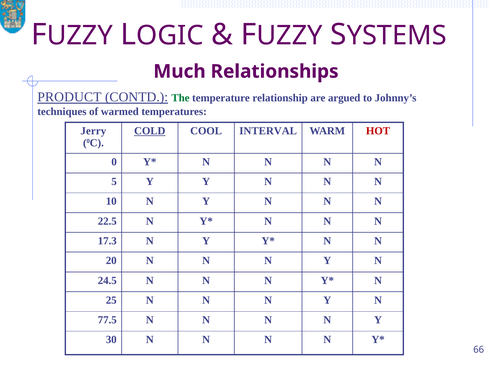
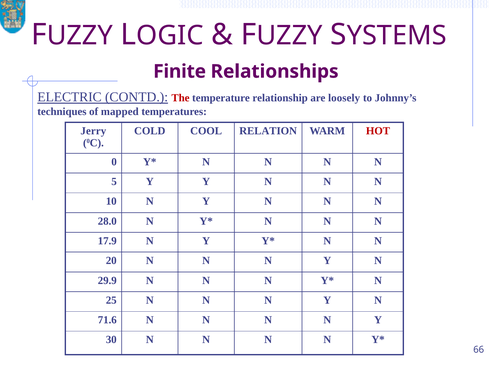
Much: Much -> Finite
PRODUCT: PRODUCT -> ELECTRIC
The colour: green -> red
argued: argued -> loosely
warmed: warmed -> mapped
COLD underline: present -> none
INTERVAL: INTERVAL -> RELATION
22.5: 22.5 -> 28.0
17.3: 17.3 -> 17.9
24.5: 24.5 -> 29.9
77.5: 77.5 -> 71.6
